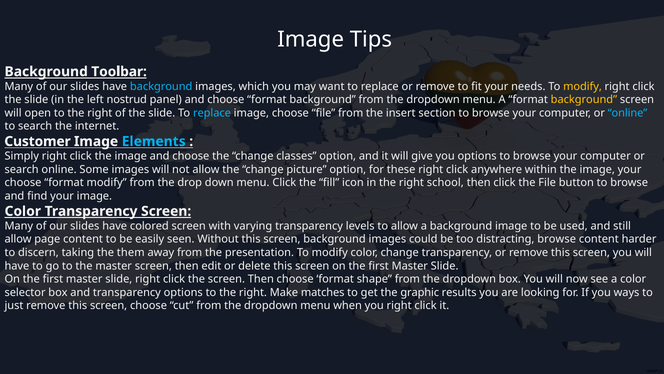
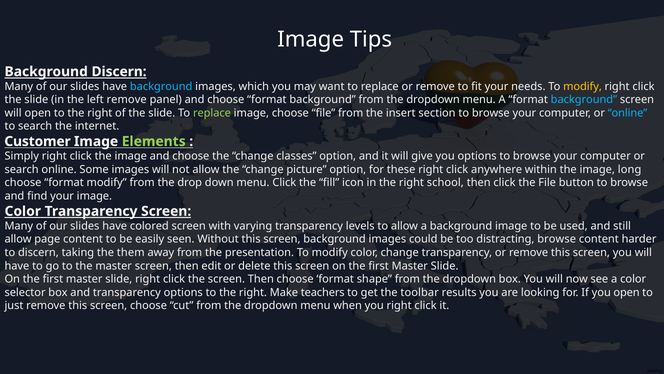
Background Toolbar: Toolbar -> Discern
left nostrud: nostrud -> remove
background at (584, 100) colour: yellow -> light blue
replace at (212, 113) colour: light blue -> light green
Elements colour: light blue -> light green
image your: your -> long
matches: matches -> teachers
graphic: graphic -> toolbar
you ways: ways -> open
